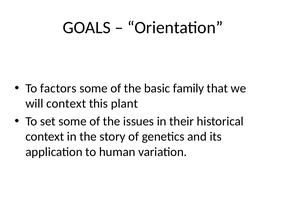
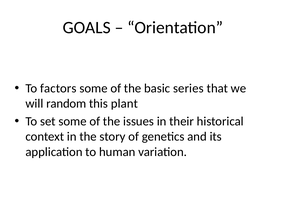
family: family -> series
will context: context -> random
